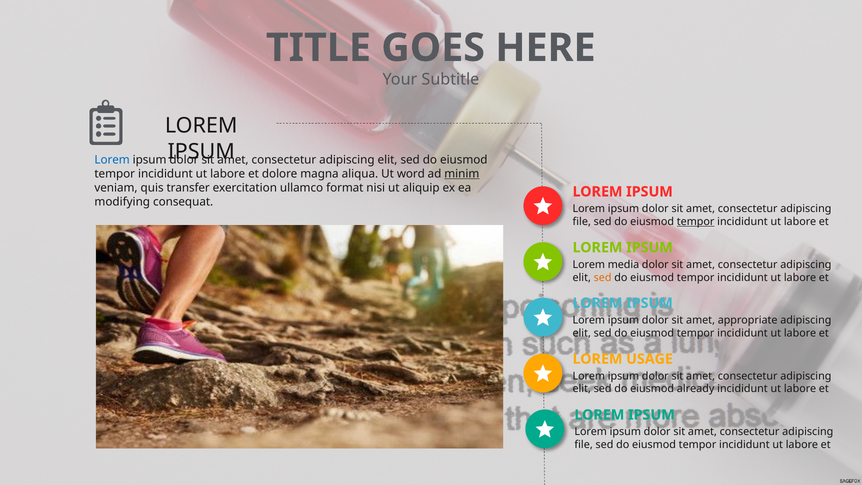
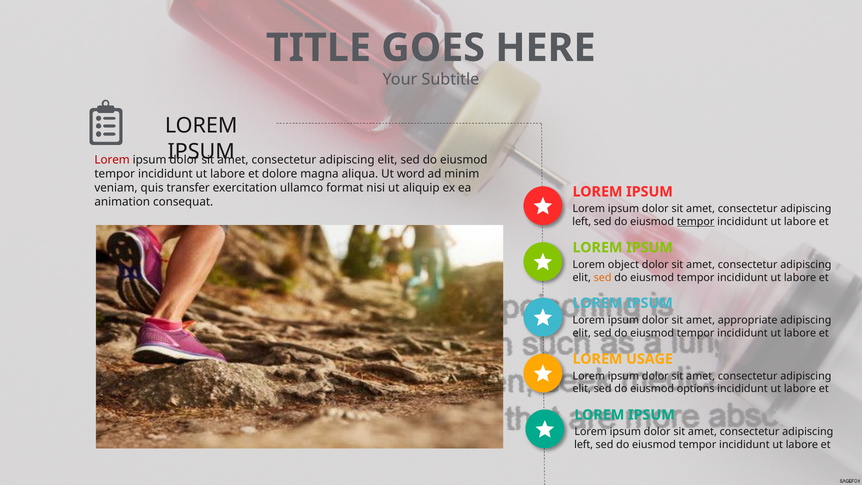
Lorem at (112, 160) colour: blue -> red
minim underline: present -> none
modifying: modifying -> animation
file at (582, 222): file -> left
media: media -> object
already: already -> options
file at (584, 445): file -> left
